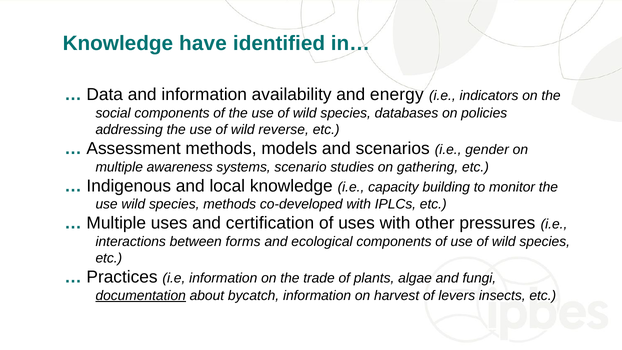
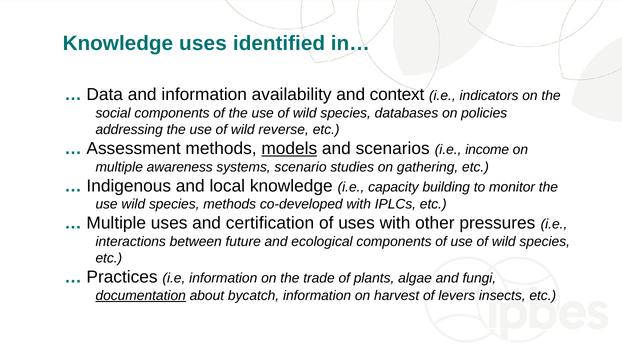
Knowledge have: have -> uses
energy: energy -> context
models underline: none -> present
gender: gender -> income
forms: forms -> future
